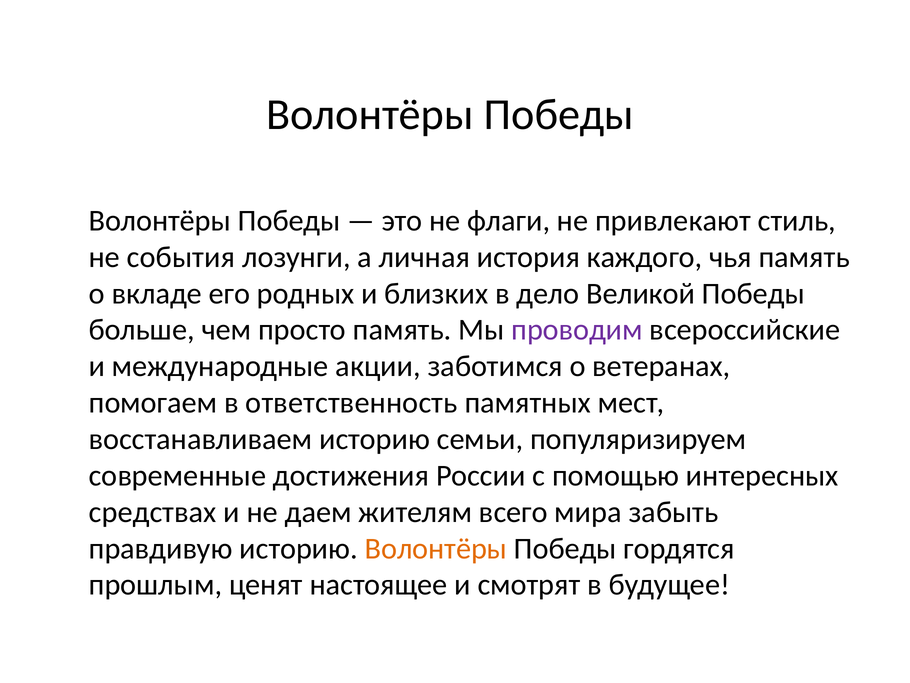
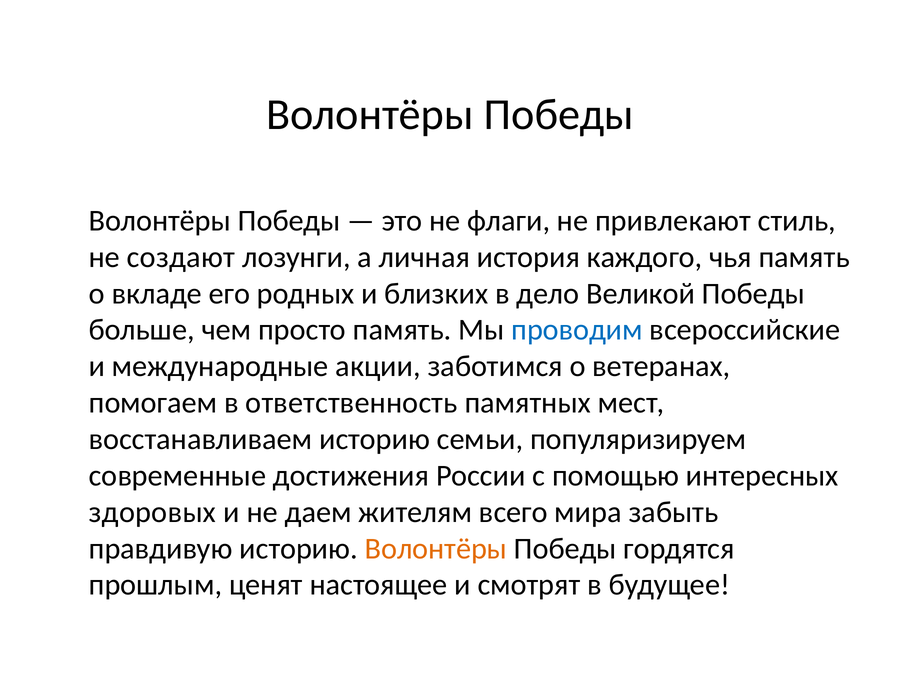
события: события -> создают
проводим colour: purple -> blue
средствах: средствах -> здоровых
